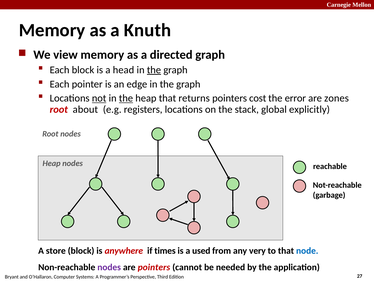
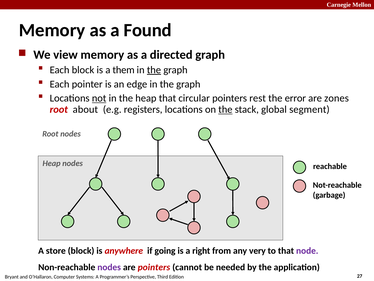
Knuth: Knuth -> Found
head: head -> them
the at (126, 98) underline: present -> none
returns: returns -> circular
cost: cost -> rest
the at (225, 109) underline: none -> present
explicitly: explicitly -> segment
times: times -> going
used: used -> right
node colour: blue -> purple
